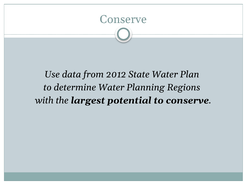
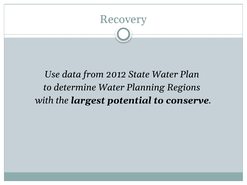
Conserve at (123, 19): Conserve -> Recovery
